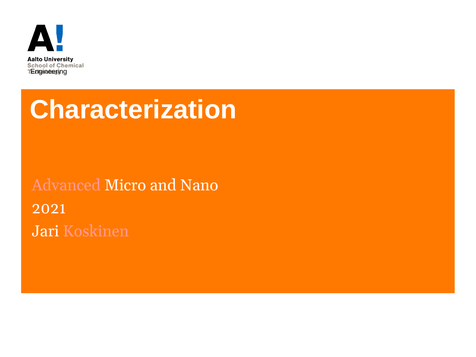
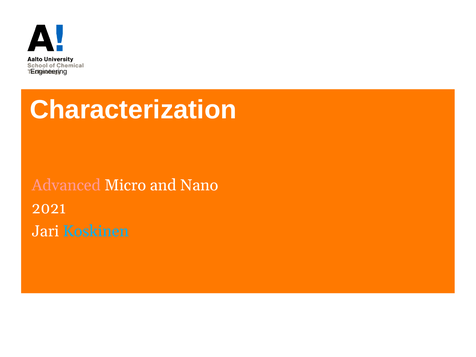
Koskinen colour: pink -> light blue
